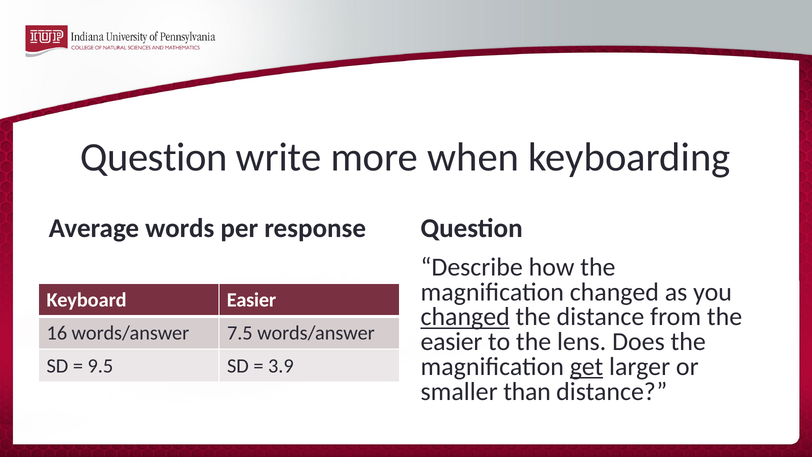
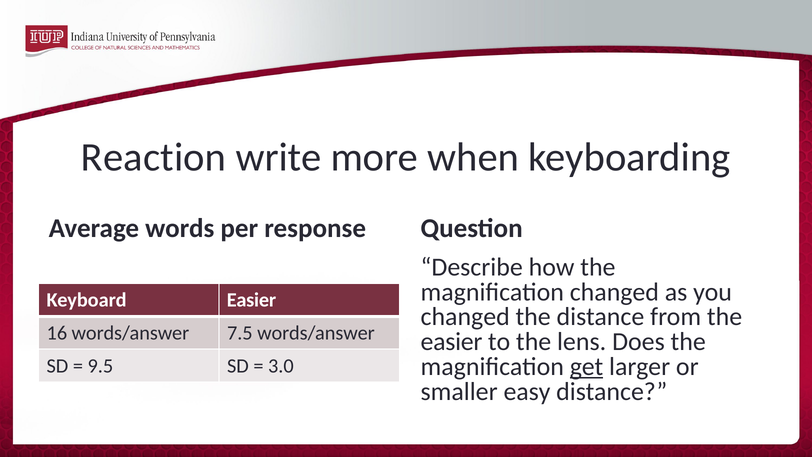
Question at (154, 157): Question -> Reaction
changed at (465, 317) underline: present -> none
3.9: 3.9 -> 3.0
than: than -> easy
